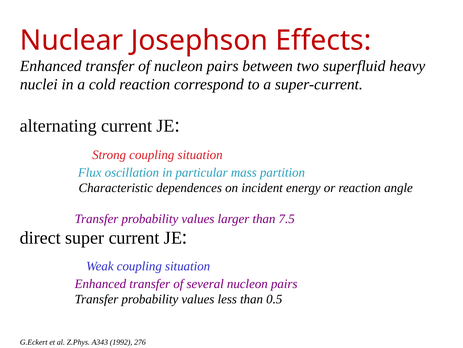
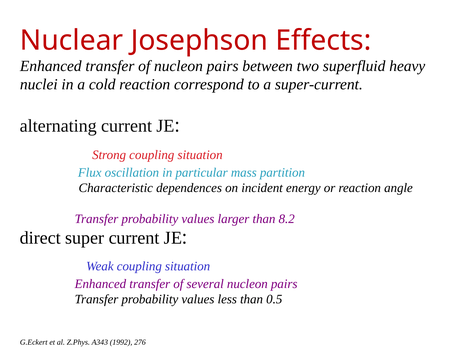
7.5: 7.5 -> 8.2
